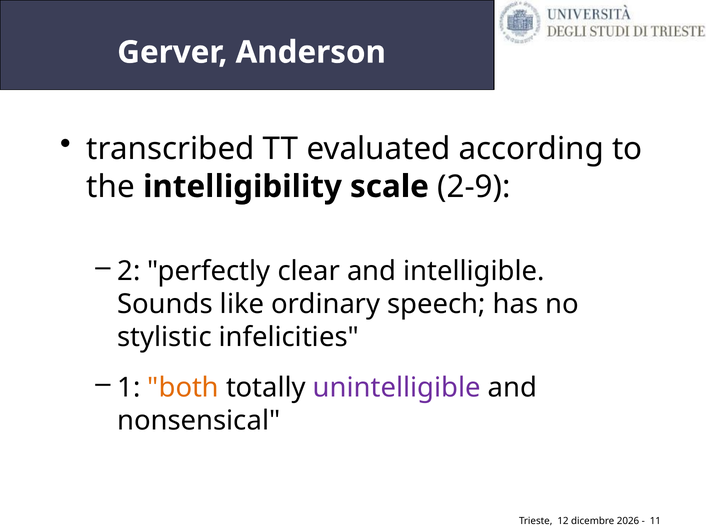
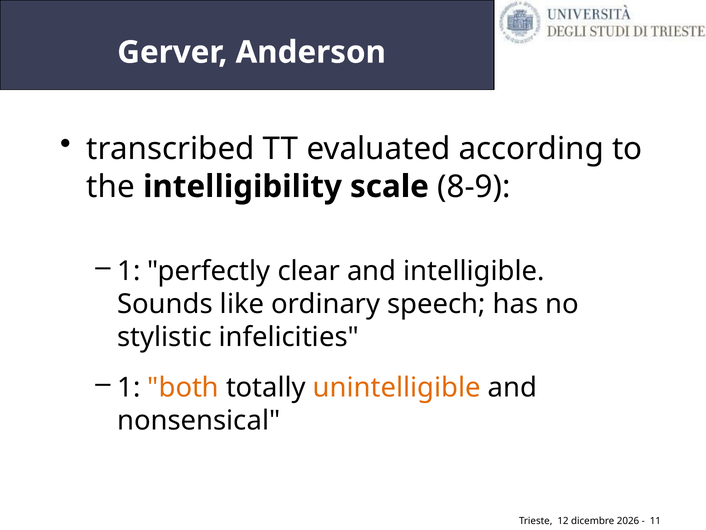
2-9: 2-9 -> 8-9
2 at (129, 271): 2 -> 1
unintelligible colour: purple -> orange
